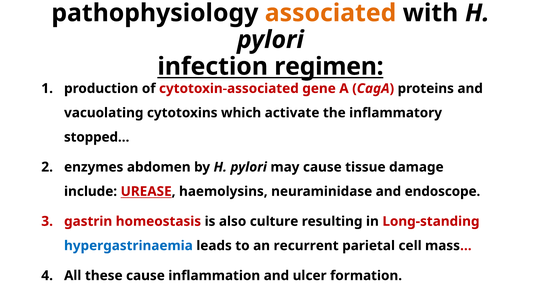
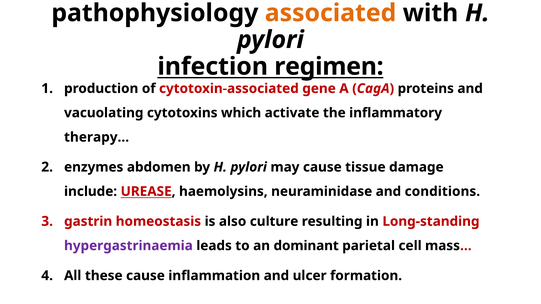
stopped…: stopped… -> therapy…
endoscope: endoscope -> conditions
hypergastrinaemia colour: blue -> purple
recurrent: recurrent -> dominant
